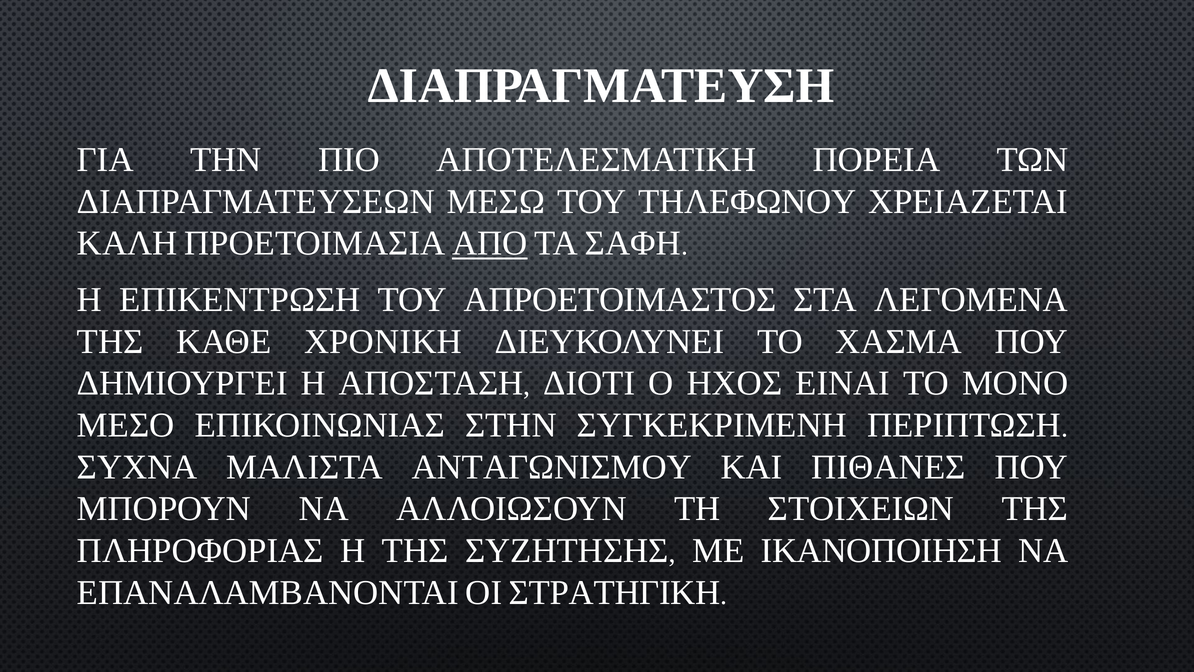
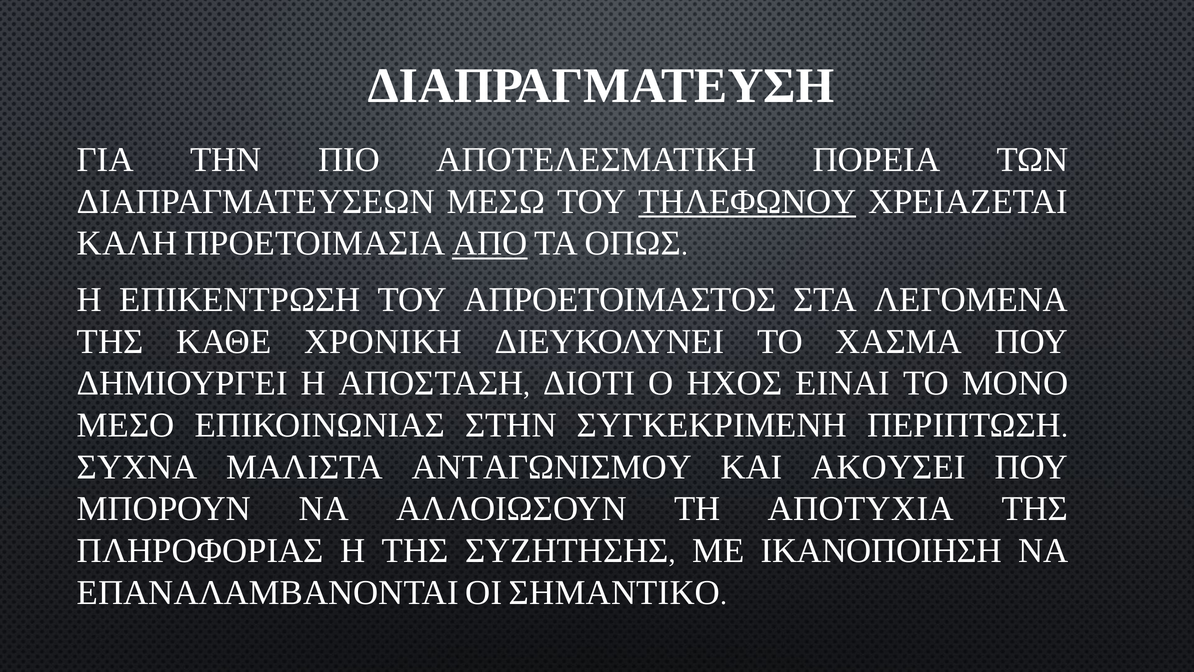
ΤΗΛΕΦΩΝΟΥ underline: none -> present
ΣΑΦΗ: ΣΑΦΗ -> ΟΠΩΣ
ΠΙΘΑΝΕΣ: ΠΙΘΑΝΕΣ -> ΑΚΟΥΣΕΙ
ΣΤΟΙΧΕΙΩΝ: ΣΤΟΙΧΕΙΩΝ -> ΑΠΟΤΥΧΙΑ
ΣΤΡΑΤΗΓΙΚΗ: ΣΤΡΑΤΗΓΙΚΗ -> ΣΗΜΑΝΤΙΚΟ
